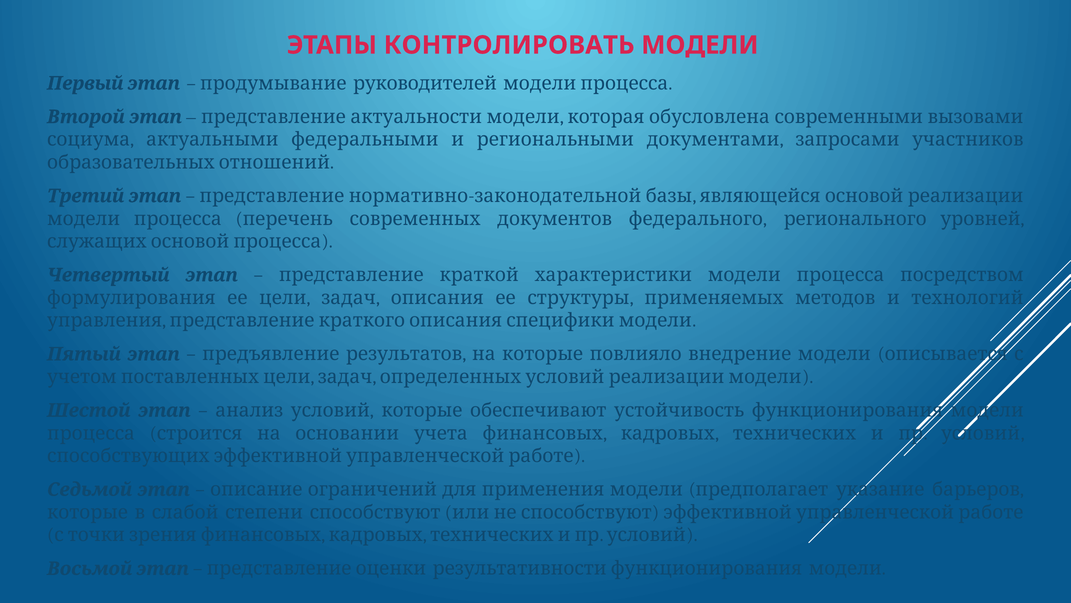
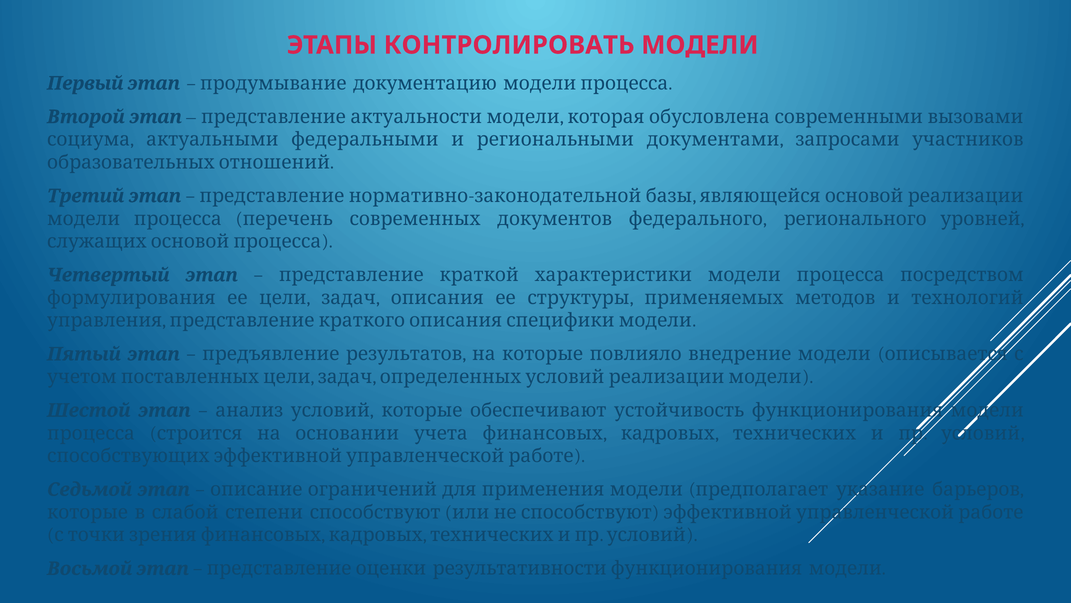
руководителей: руководителей -> документацию
